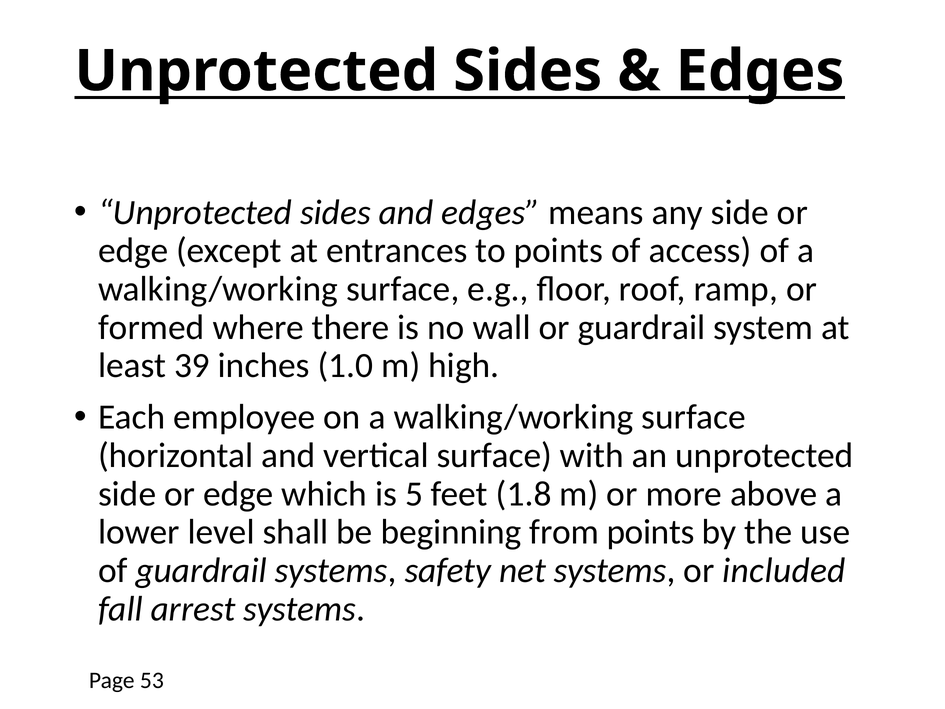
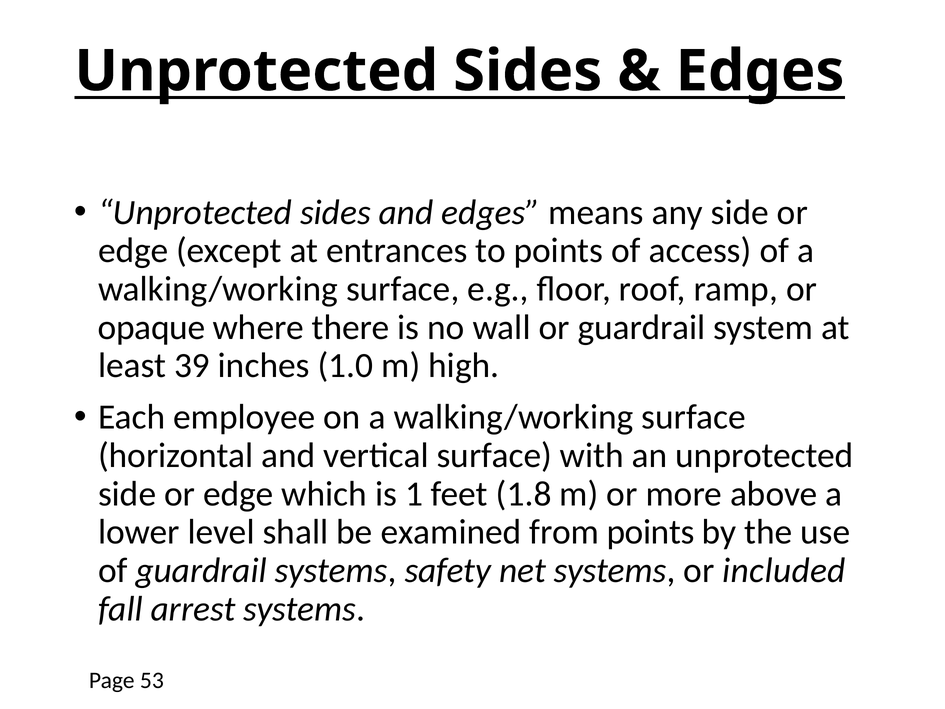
formed: formed -> opaque
5: 5 -> 1
beginning: beginning -> examined
